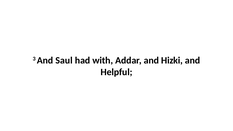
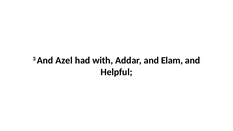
Saul: Saul -> Azel
Hizki: Hizki -> Elam
